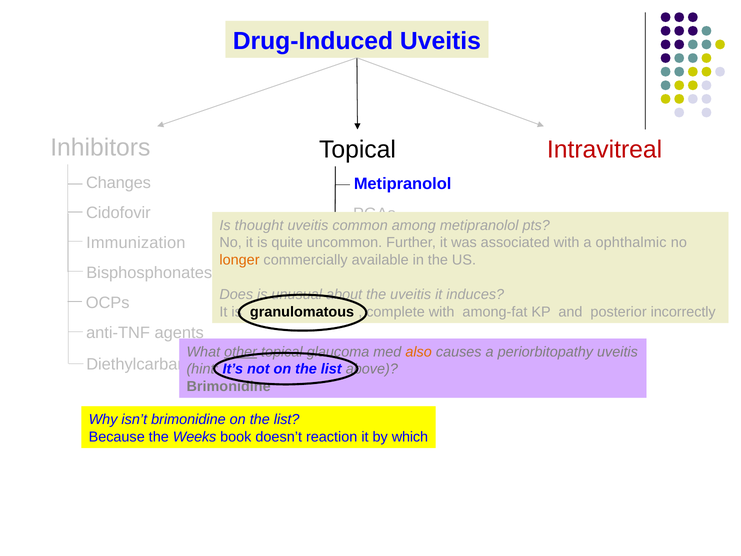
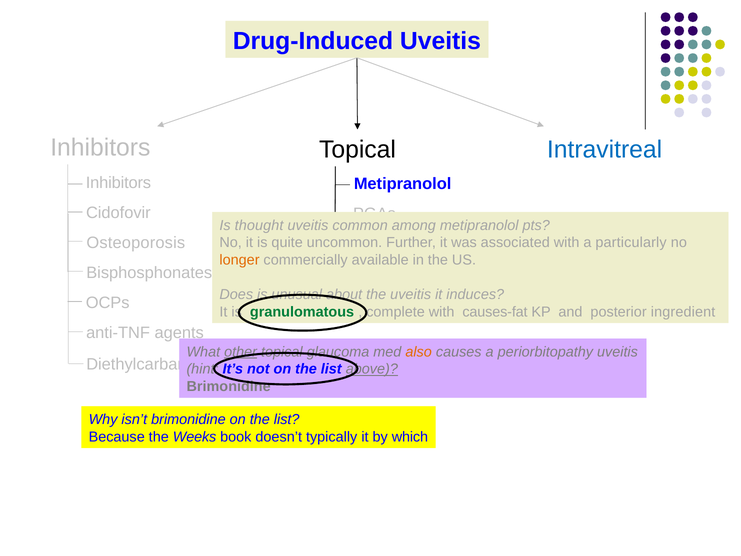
Intravitreal colour: red -> blue
Changes at (118, 183): Changes -> Inhibitors
Immunization: Immunization -> Osteoporosis
ophthalmic: ophthalmic -> particularly
granulomatous colour: black -> green
among-fat: among-fat -> causes-fat
incorrectly: incorrectly -> ingredient
above underline: none -> present
reaction: reaction -> typically
